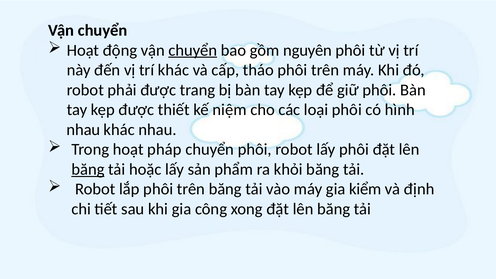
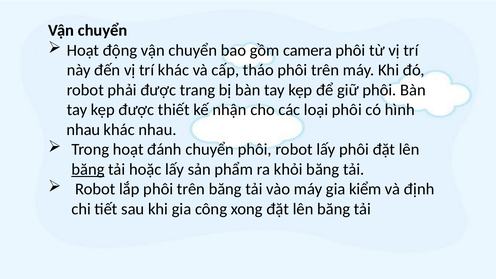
chuyển at (193, 50) underline: present -> none
nguyên: nguyên -> camera
niệm: niệm -> nhận
pháp: pháp -> đánh
